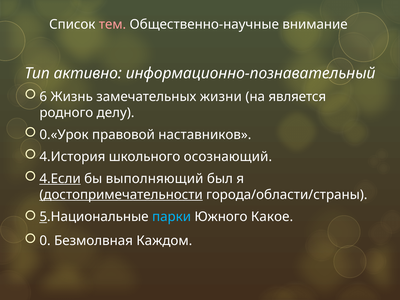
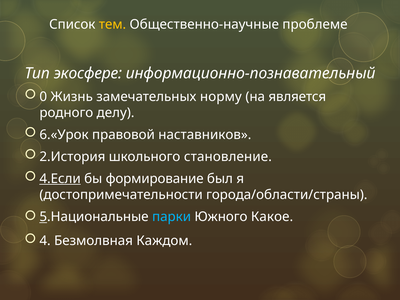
тем colour: pink -> yellow
внимание: внимание -> проблеме
активно: активно -> экосфере
6: 6 -> 0
жизни: жизни -> норму
0.«Урок: 0.«Урок -> 6.«Урок
4.История: 4.История -> 2.История
осознающий: осознающий -> становление
выполняющий: выполняющий -> формирование
достопримечательности underline: present -> none
0: 0 -> 4
